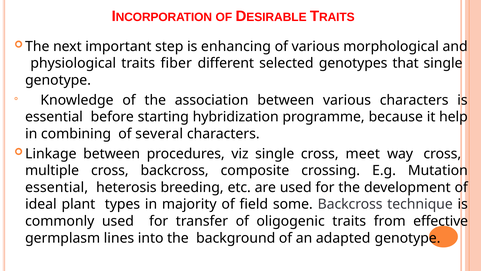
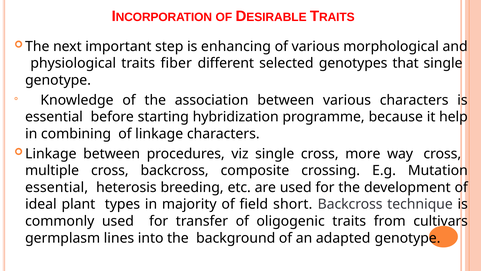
of several: several -> linkage
meet: meet -> more
some: some -> short
effective: effective -> cultivars
